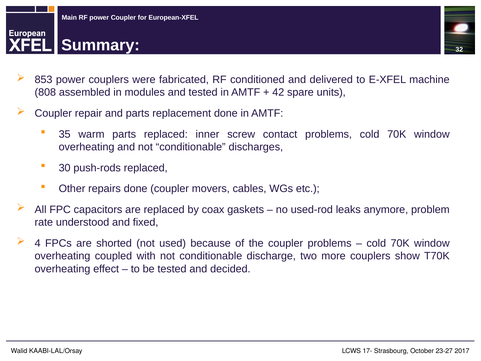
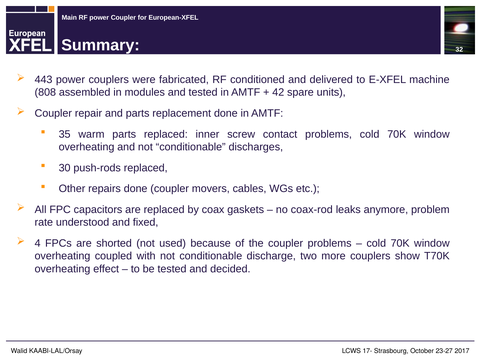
853: 853 -> 443
used-rod: used-rod -> coax-rod
